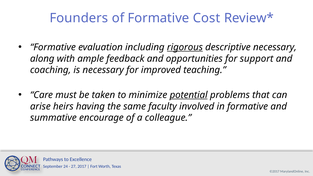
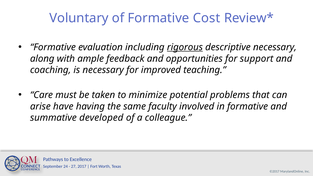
Founders: Founders -> Voluntary
potential underline: present -> none
heirs: heirs -> have
encourage: encourage -> developed
